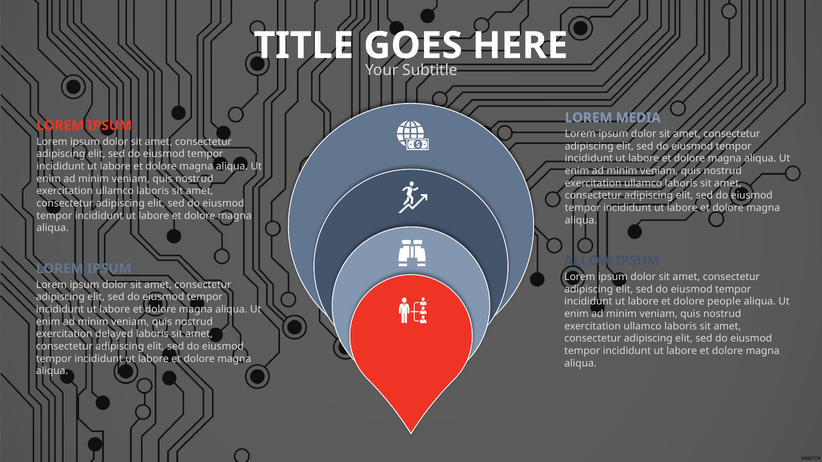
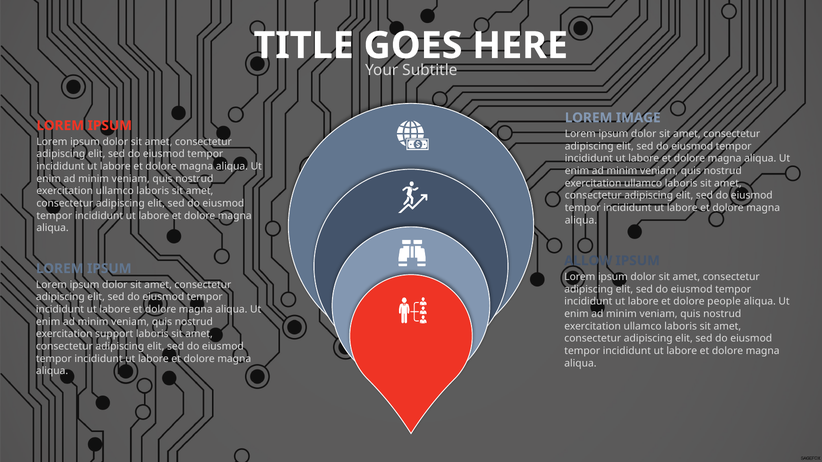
MEDIA: MEDIA -> IMAGE
delayed: delayed -> support
